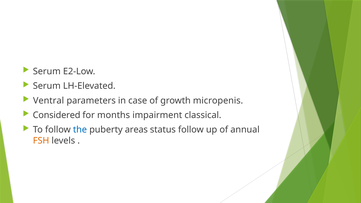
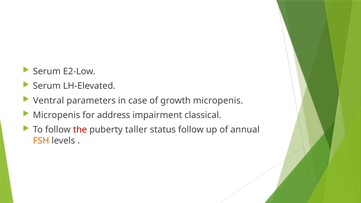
Considered at (57, 115): Considered -> Micropenis
months: months -> address
the colour: blue -> red
areas: areas -> taller
